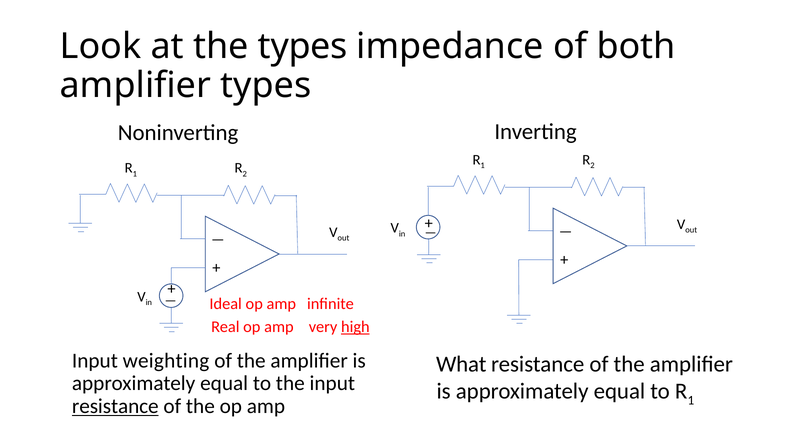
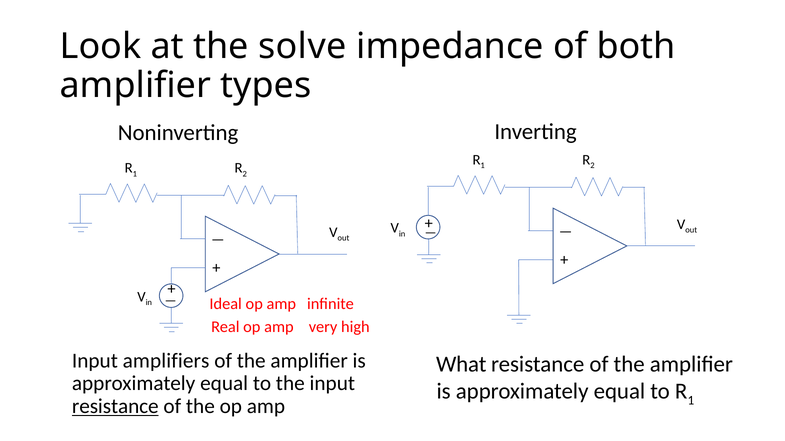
the types: types -> solve
high underline: present -> none
weighting: weighting -> amplifiers
